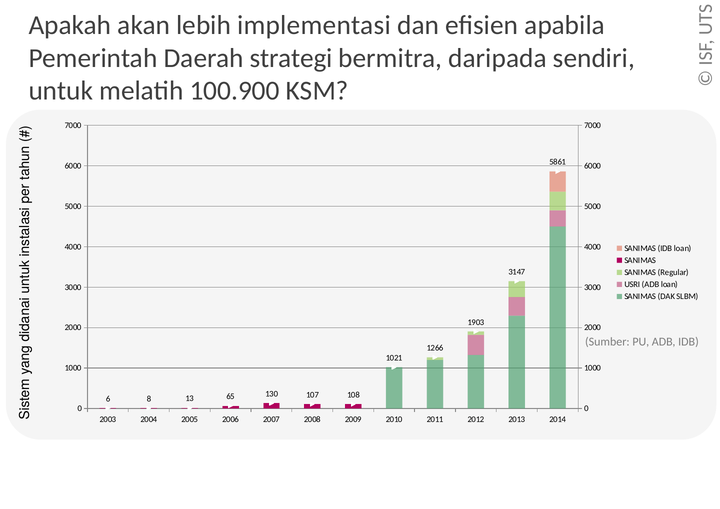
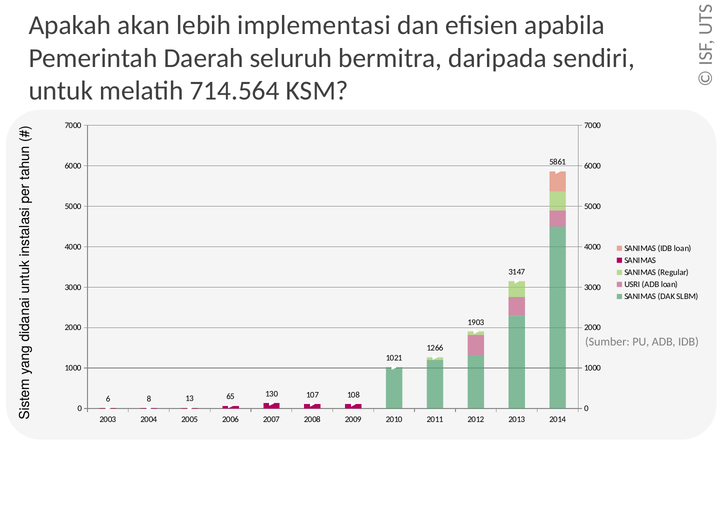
strategi: strategi -> seluruh
100.900: 100.900 -> 714.564
